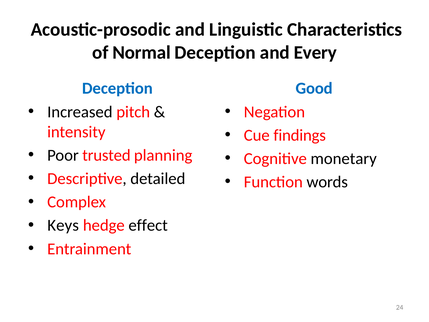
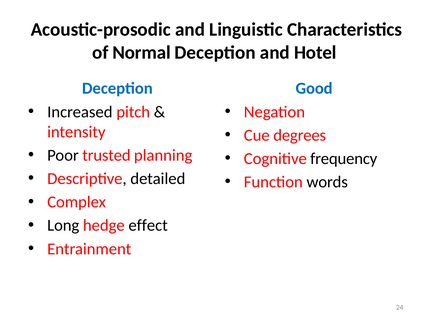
Every: Every -> Hotel
findings: findings -> degrees
monetary: monetary -> frequency
Keys: Keys -> Long
